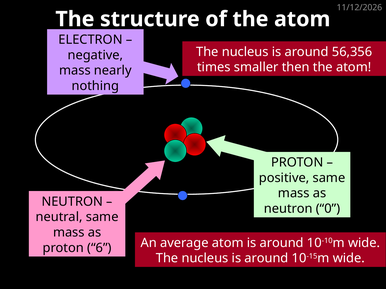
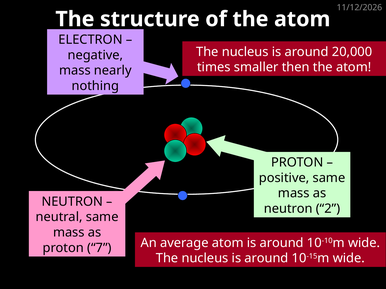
56,356: 56,356 -> 20,000
0: 0 -> 2
6: 6 -> 7
